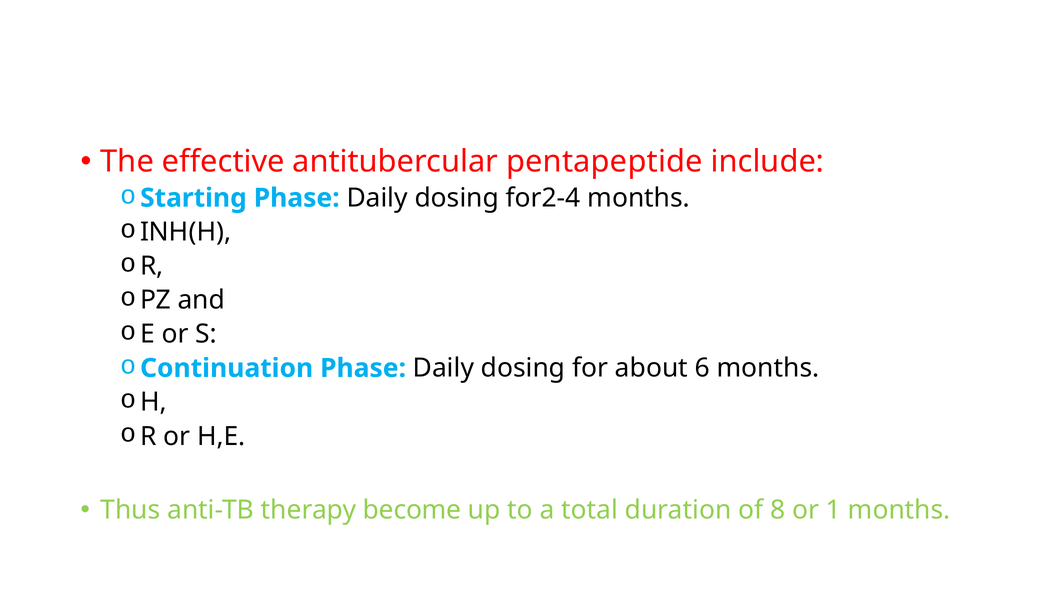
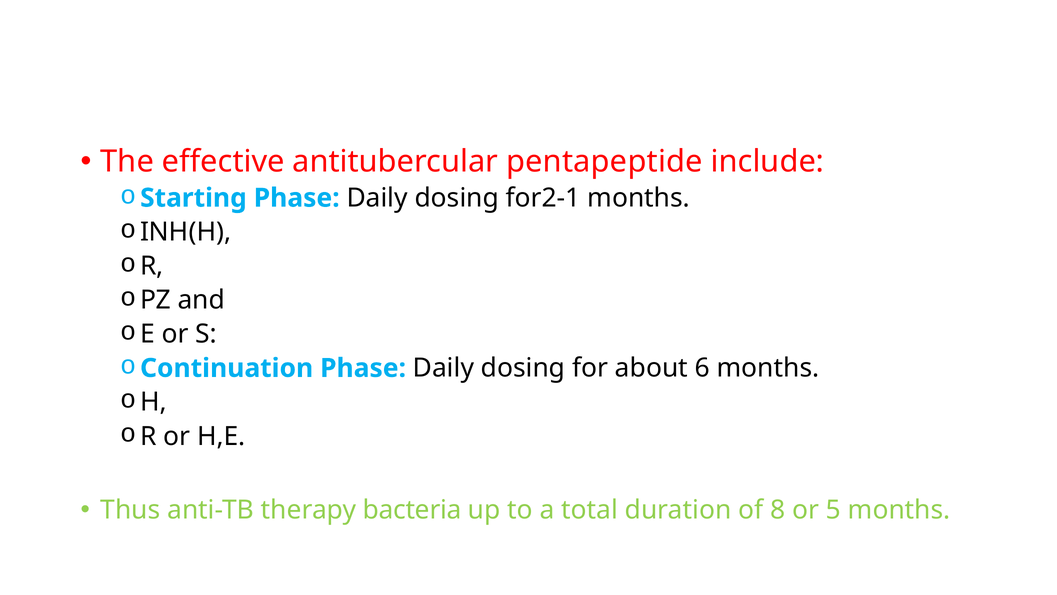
for2-4: for2-4 -> for2-1
become: become -> bacteria
1: 1 -> 5
